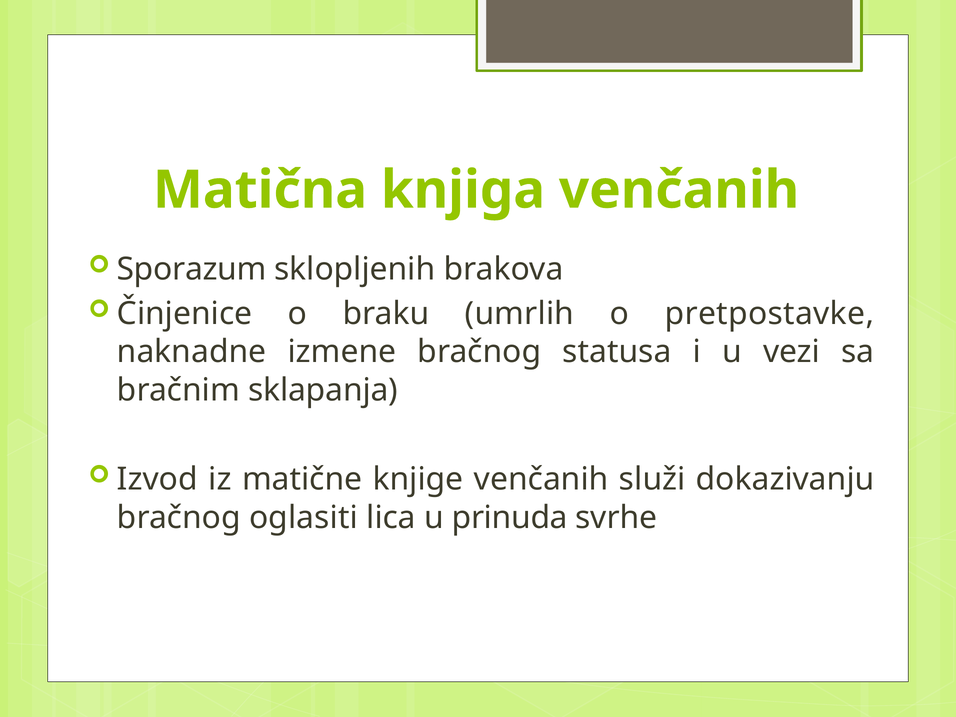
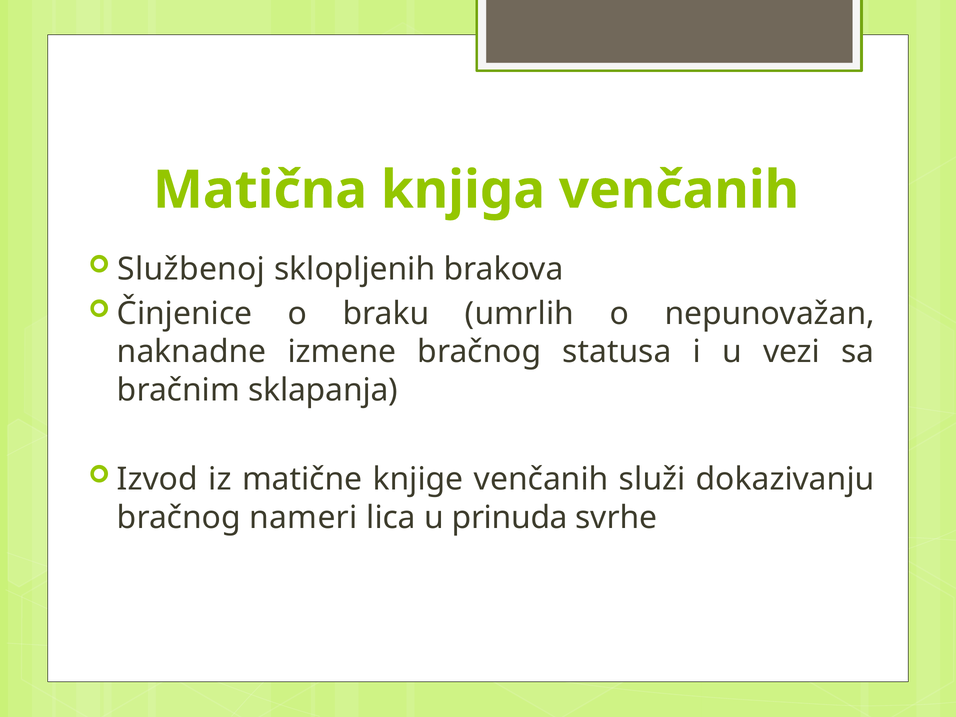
Sporazum: Sporazum -> Službenoj
pretpostavke: pretpostavke -> nepunovažan
oglasiti: oglasiti -> nameri
